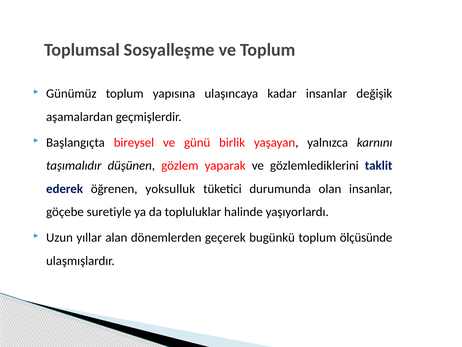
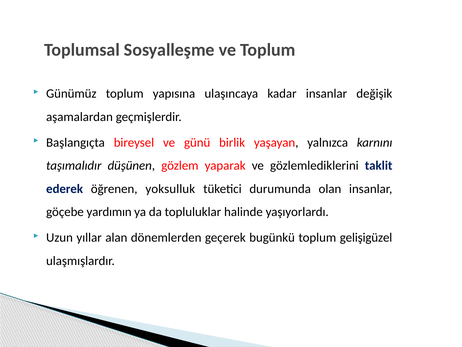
suretiyle: suretiyle -> yardımın
ölçüsünde: ölçüsünde -> gelişigüzel
